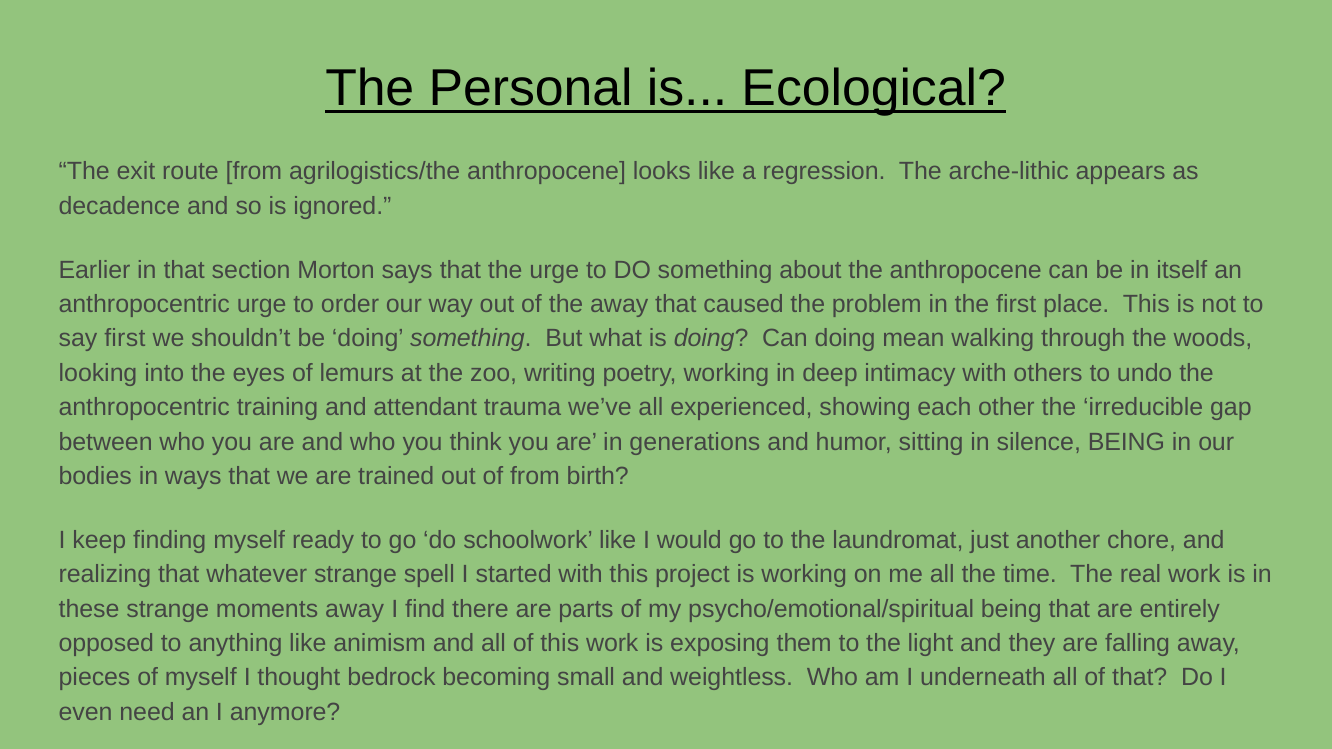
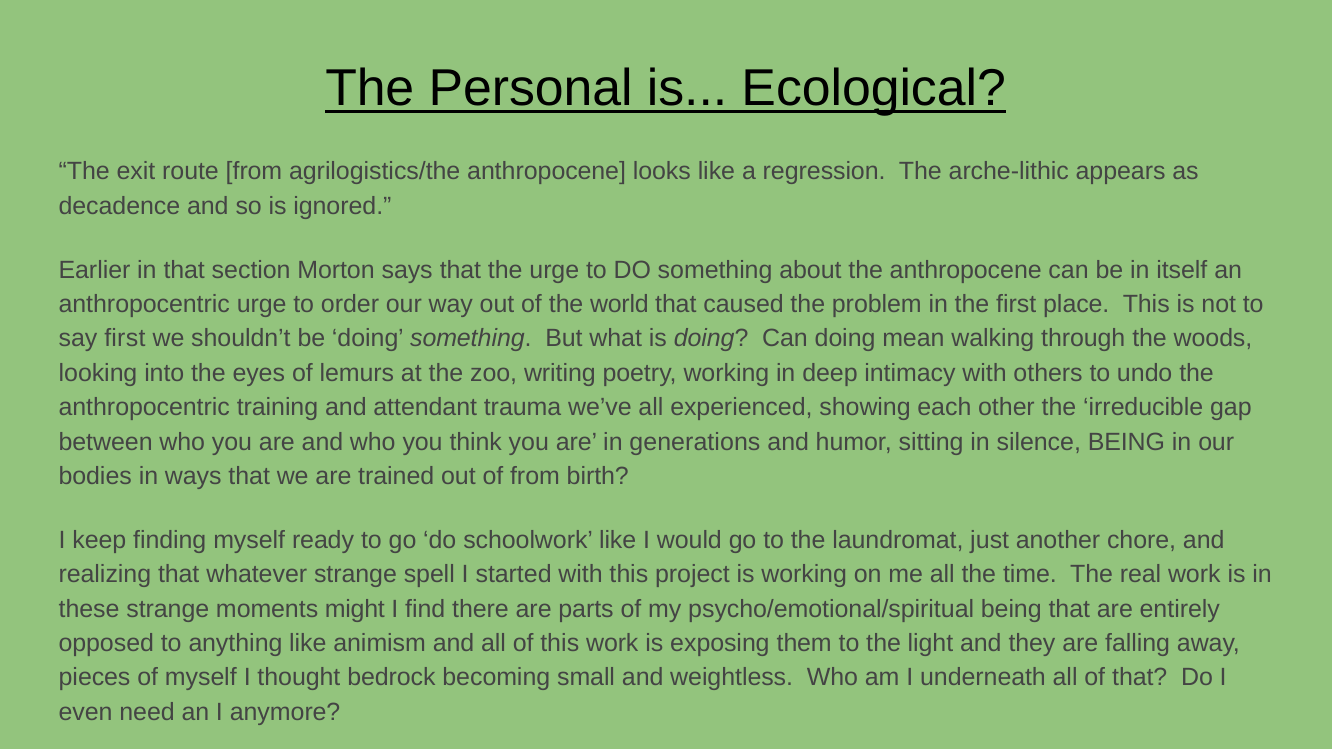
the away: away -> world
moments away: away -> might
